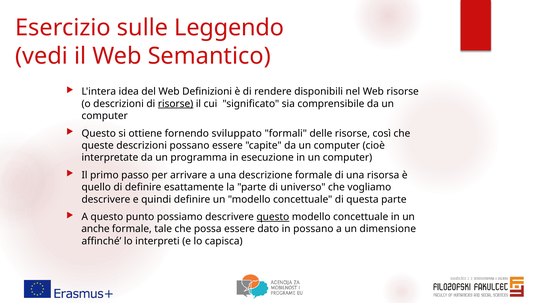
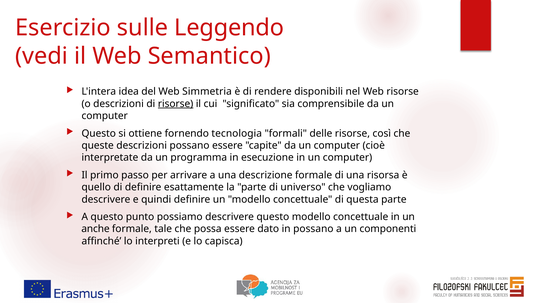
Definizioni: Definizioni -> Simmetria
sviluppato: sviluppato -> tecnologia
questo at (273, 217) underline: present -> none
dimensione: dimensione -> componenti
